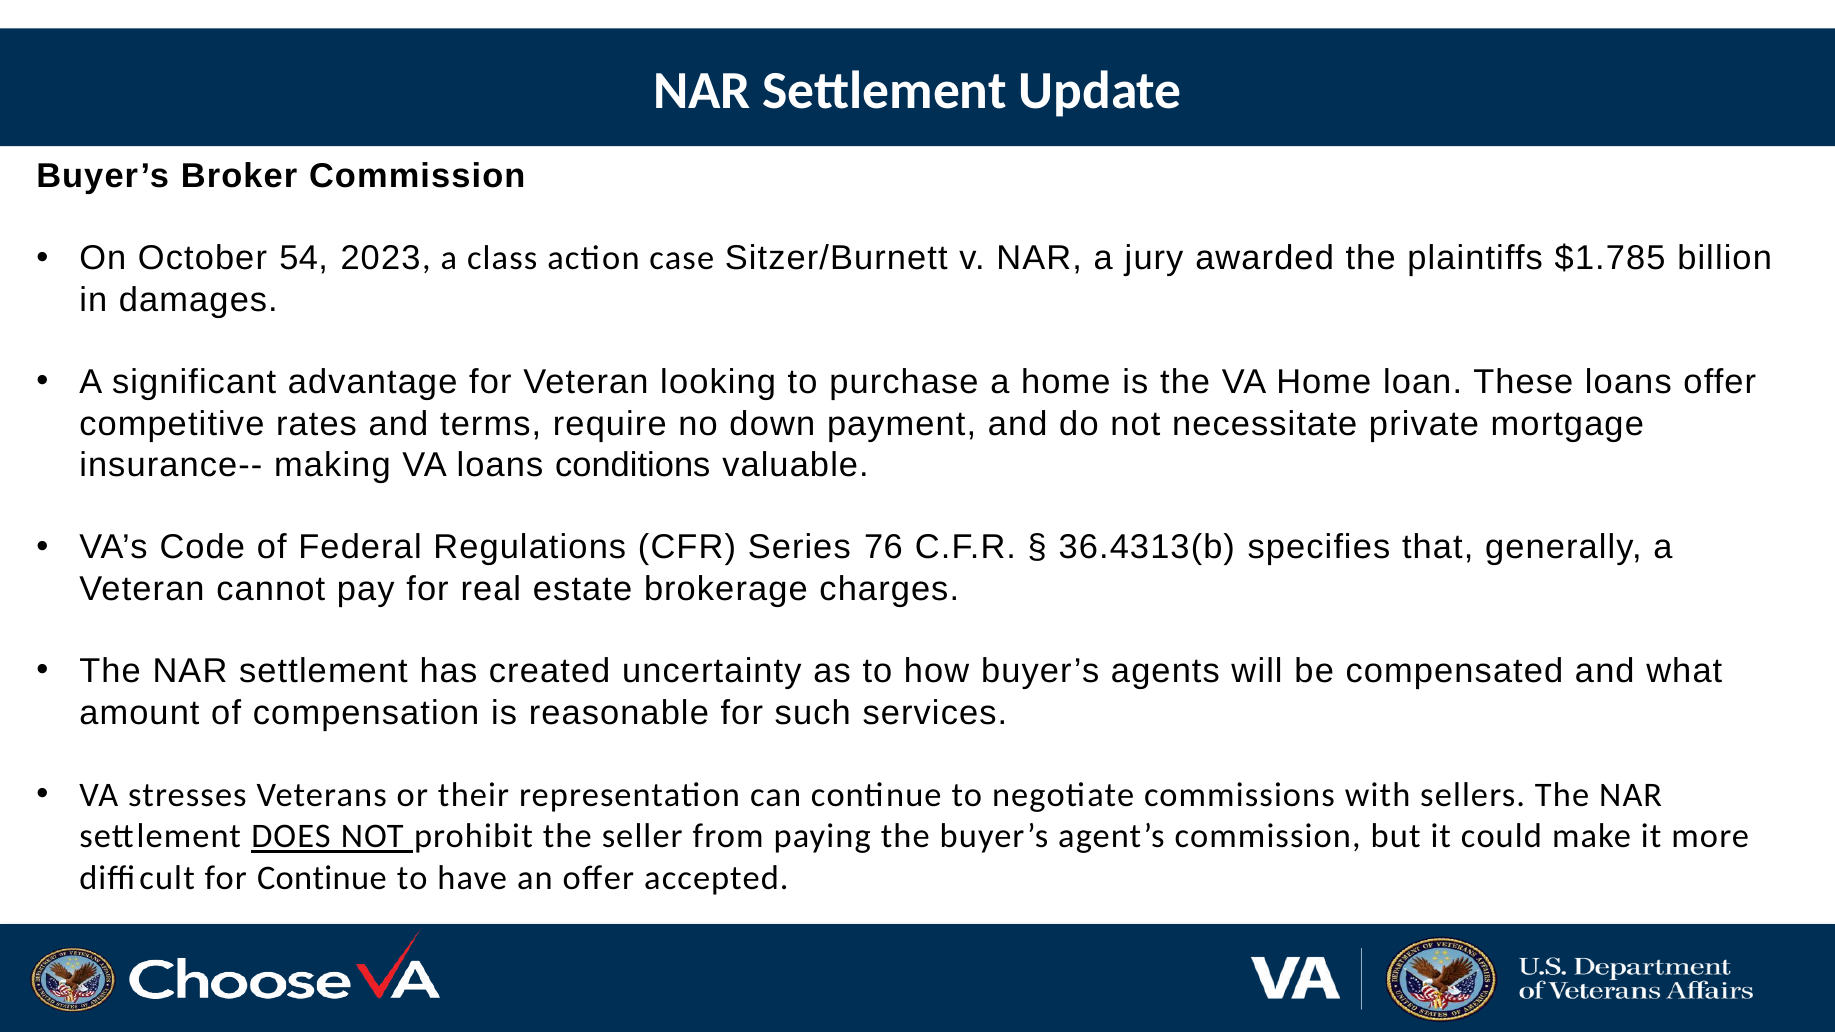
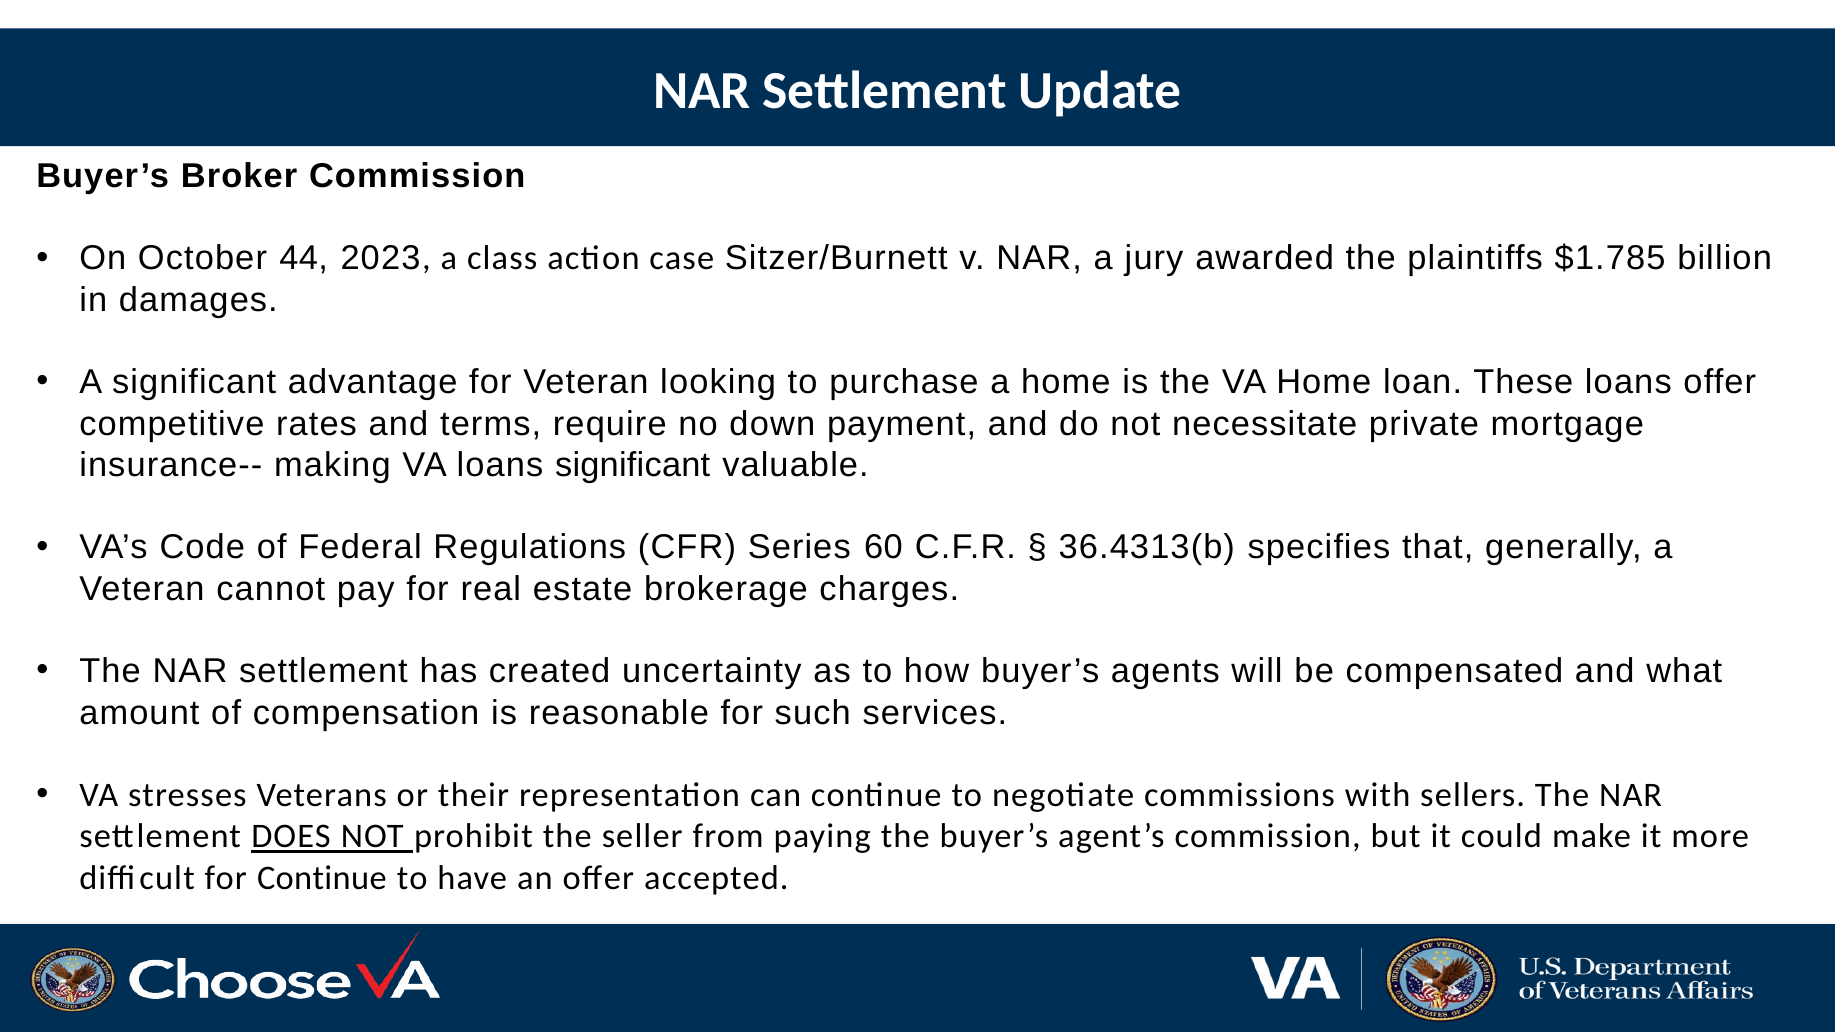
54: 54 -> 44
loans conditions: conditions -> significant
76: 76 -> 60
